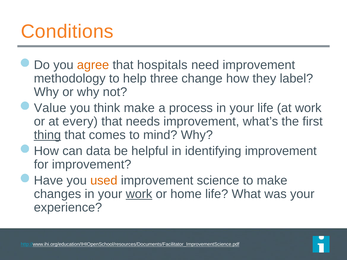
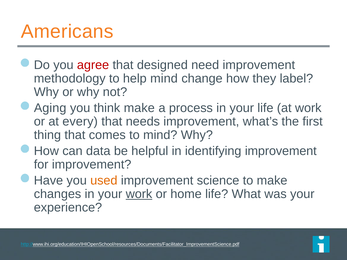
Conditions: Conditions -> Americans
agree colour: orange -> red
hospitals: hospitals -> designed
help three: three -> mind
Value: Value -> Aging
thing underline: present -> none
